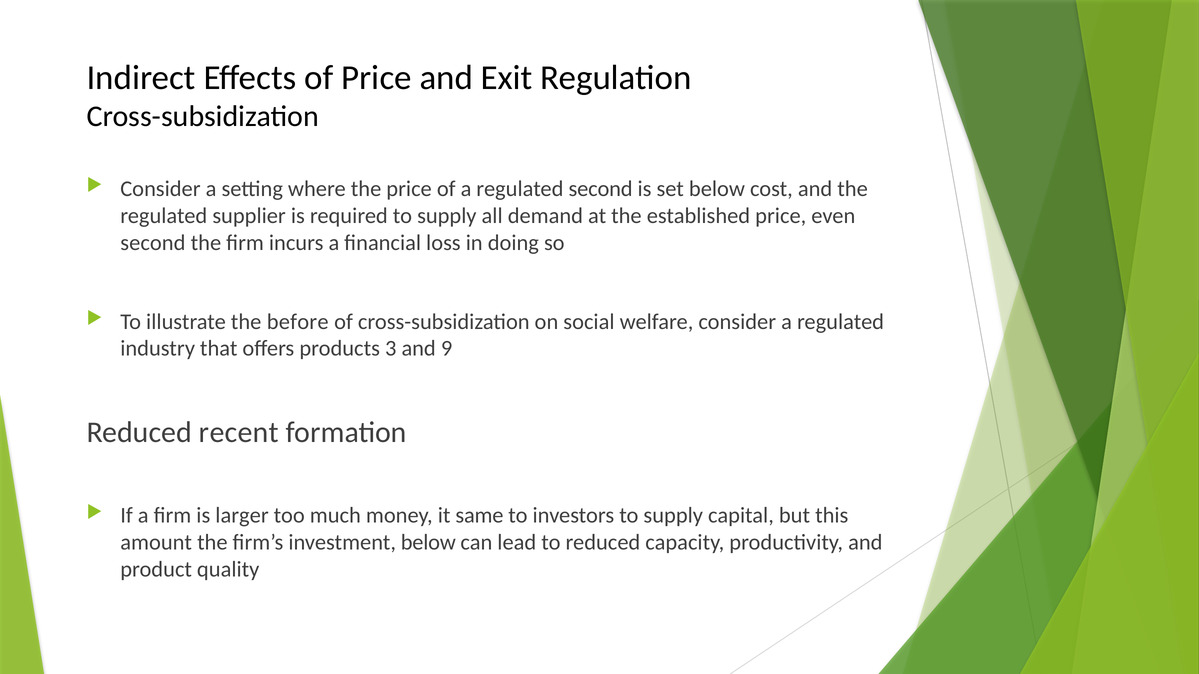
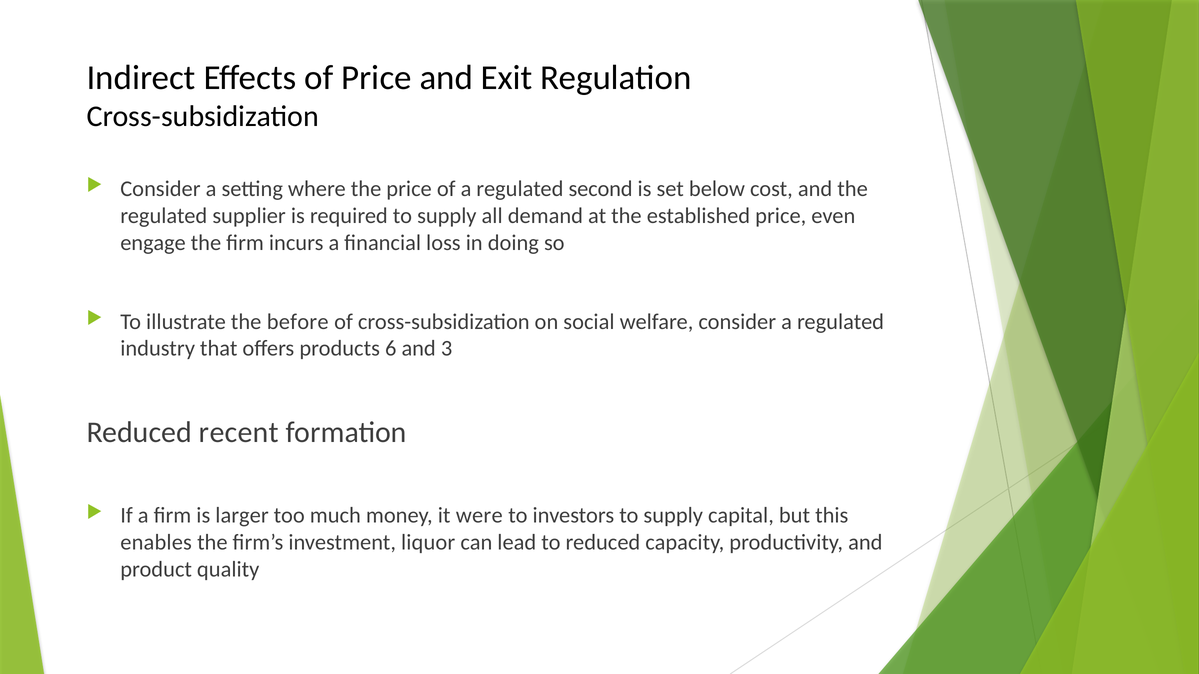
second at (153, 243): second -> engage
3: 3 -> 6
9: 9 -> 3
same: same -> were
amount: amount -> enables
investment below: below -> liquor
